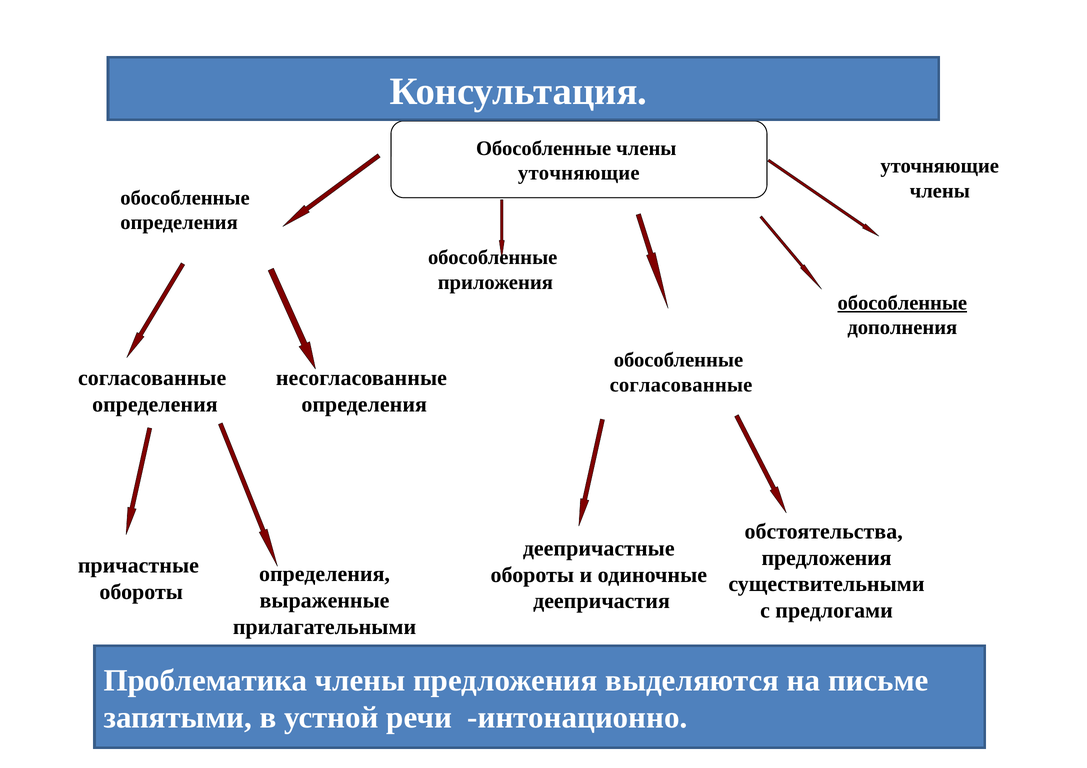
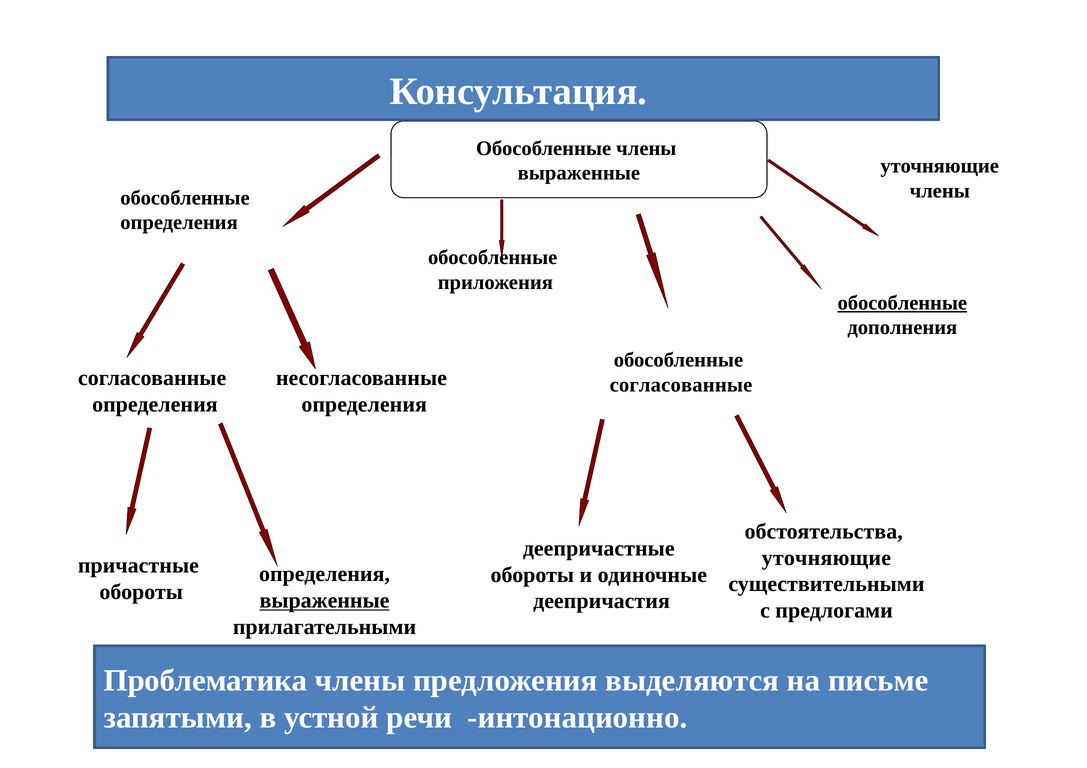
уточняющие at (579, 173): уточняющие -> выраженные
предложения at (827, 558): предложения -> уточняющие
выраженные at (325, 601) underline: none -> present
